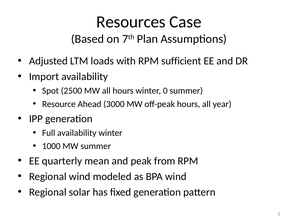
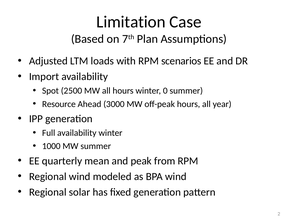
Resources: Resources -> Limitation
sufficient: sufficient -> scenarios
